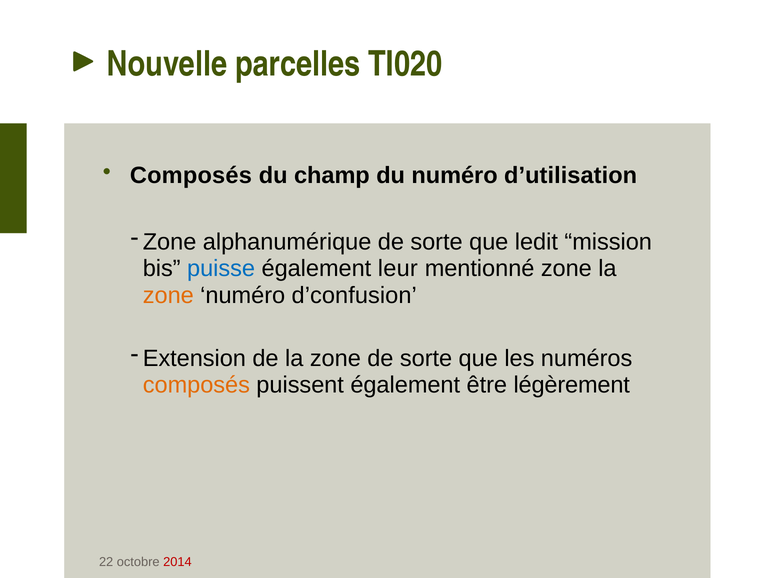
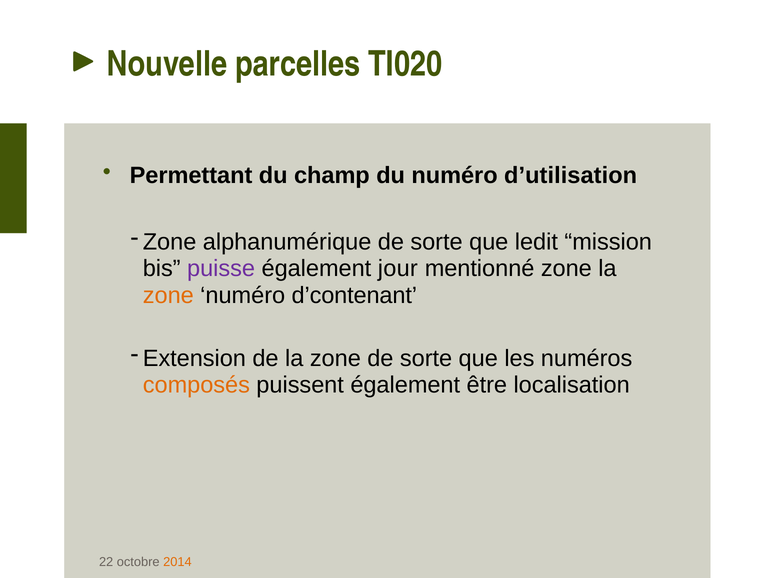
Composés at (191, 176): Composés -> Permettant
puisse colour: blue -> purple
leur: leur -> jour
d’confusion: d’confusion -> d’contenant
légèrement: légèrement -> localisation
2014 colour: red -> orange
